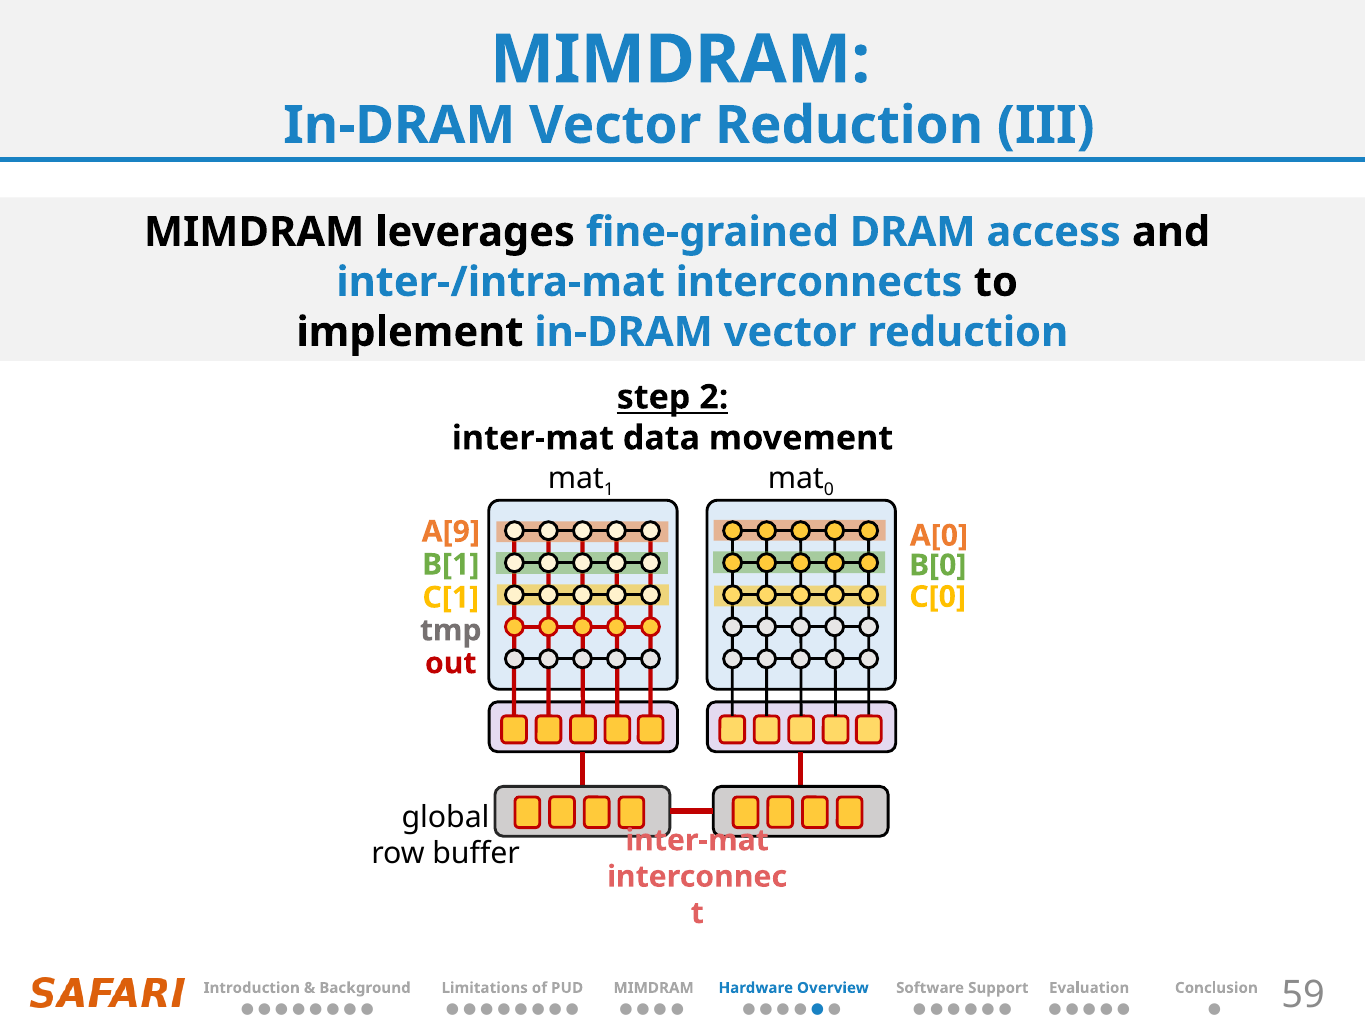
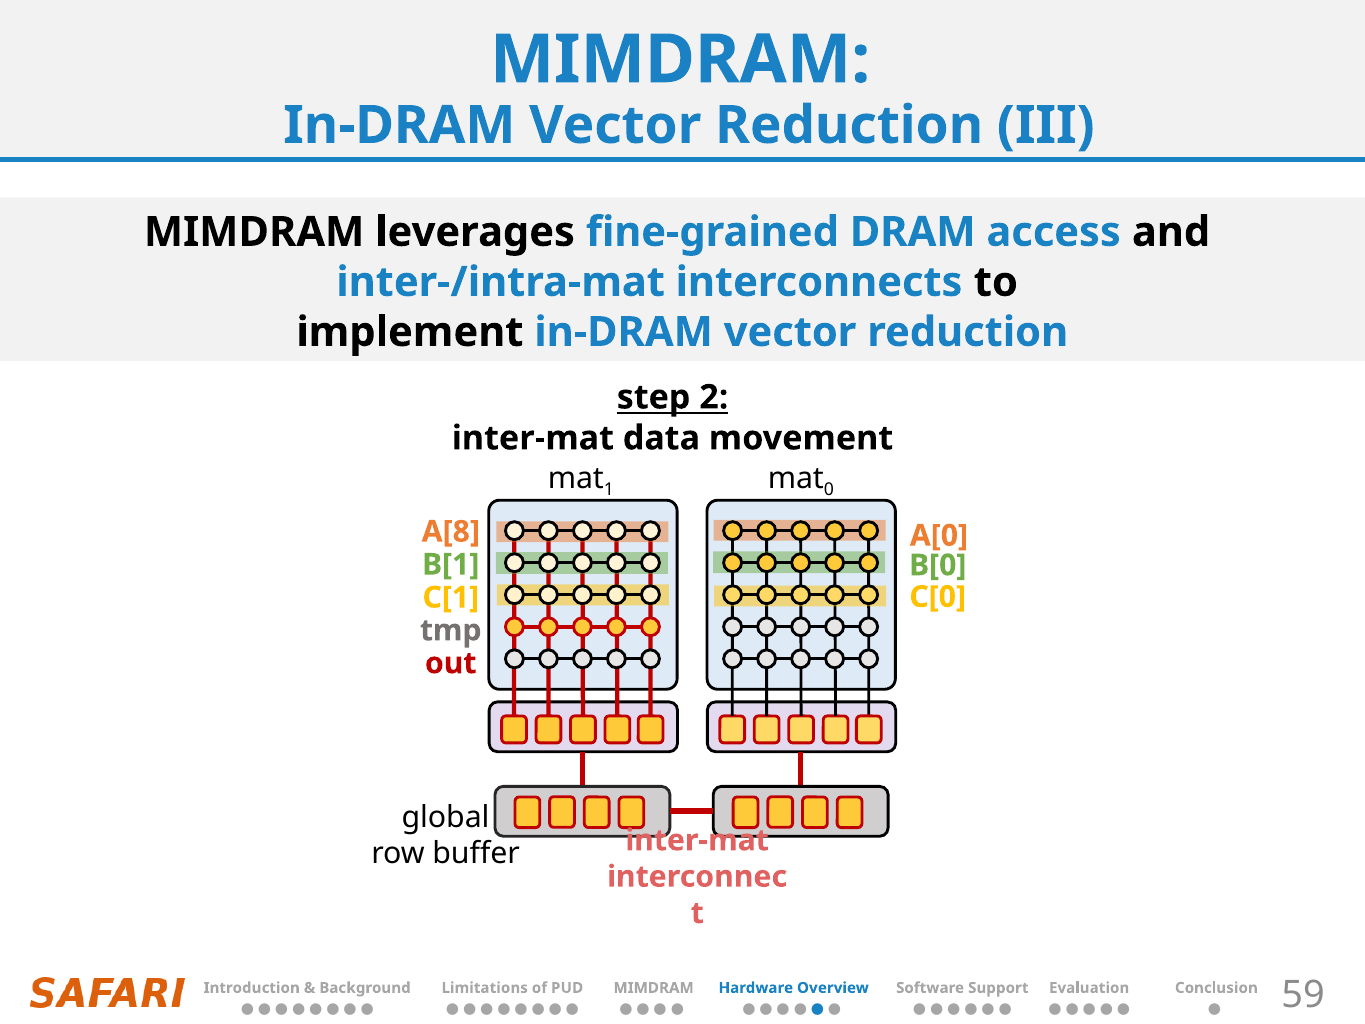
A[9: A[9 -> A[8
